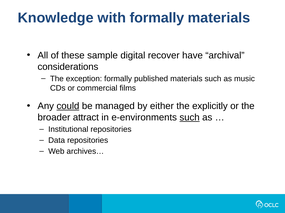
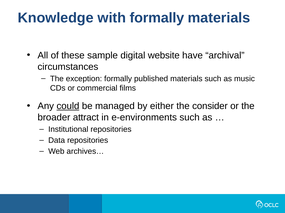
recover: recover -> website
considerations: considerations -> circumstances
explicitly: explicitly -> consider
such at (190, 118) underline: present -> none
